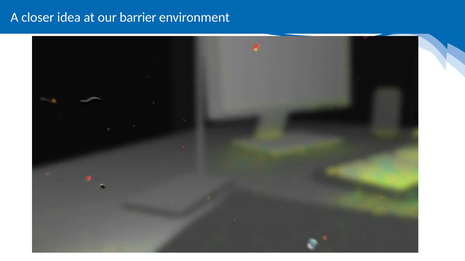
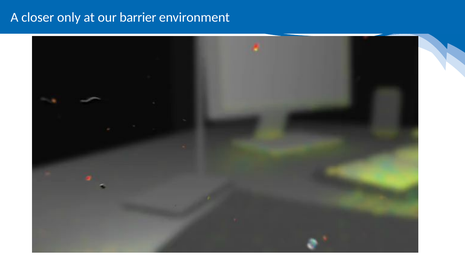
idea: idea -> only
